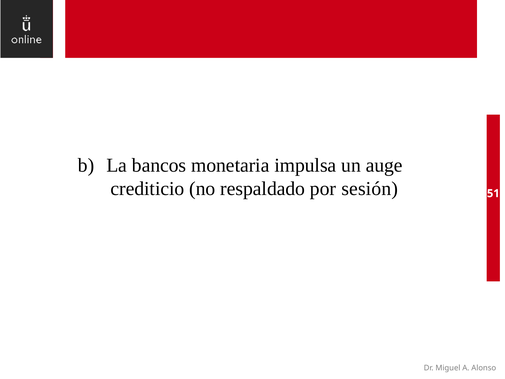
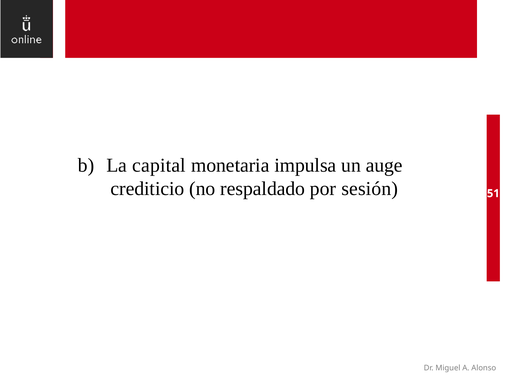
bancos: bancos -> capital
